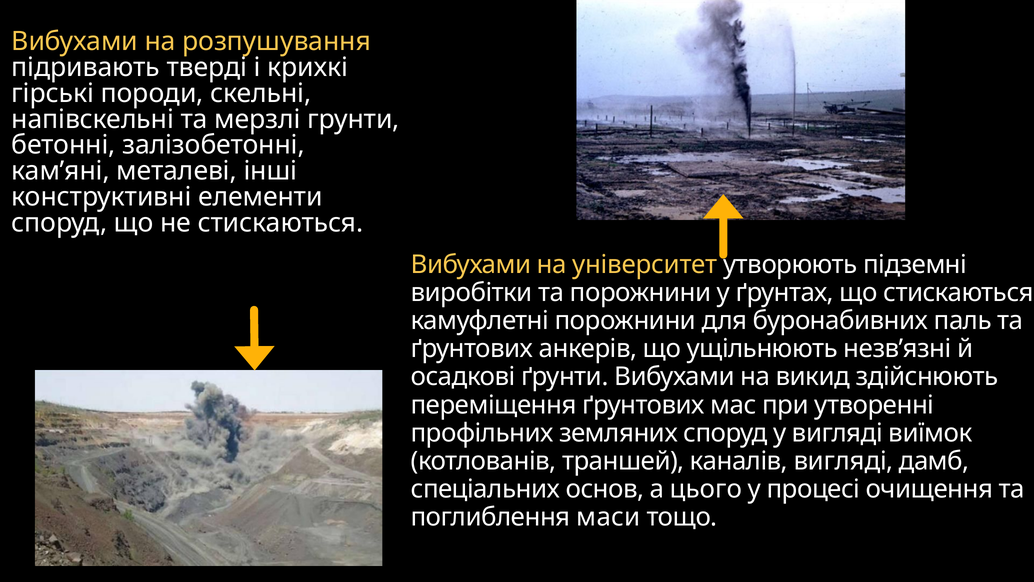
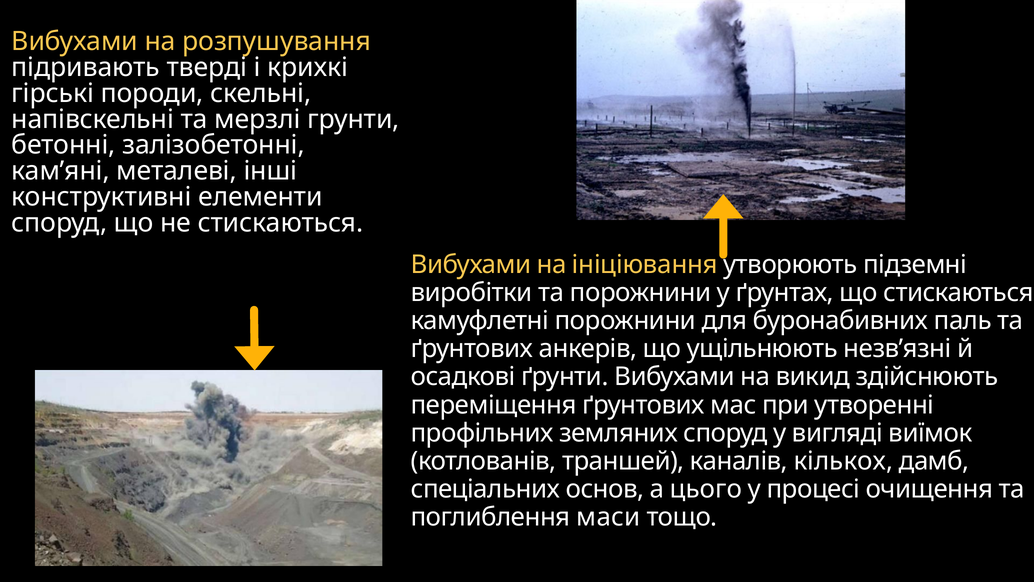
університет: університет -> ініціювання
каналів вигляді: вигляді -> кількох
